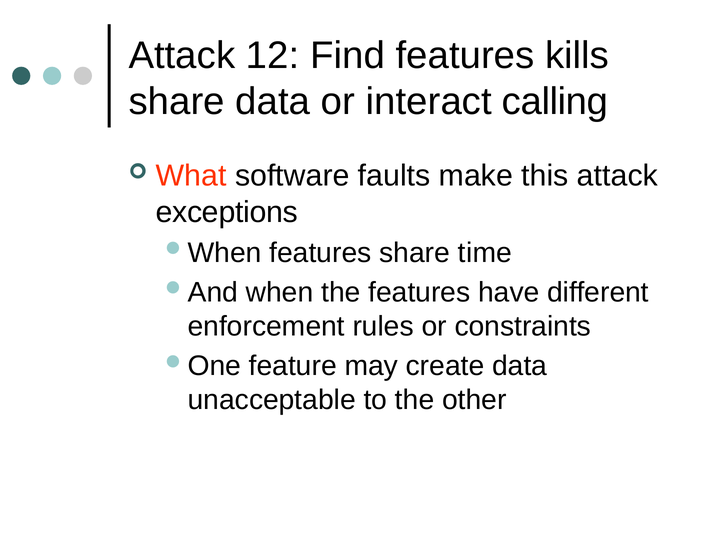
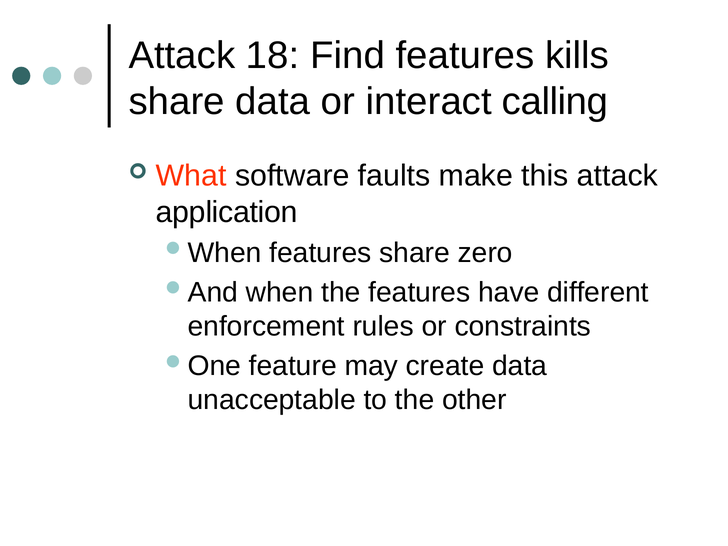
12: 12 -> 18
exceptions: exceptions -> application
time: time -> zero
